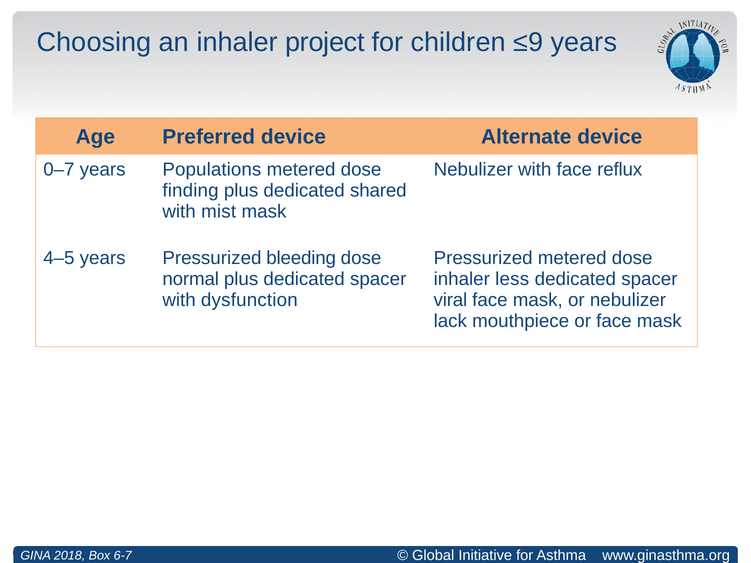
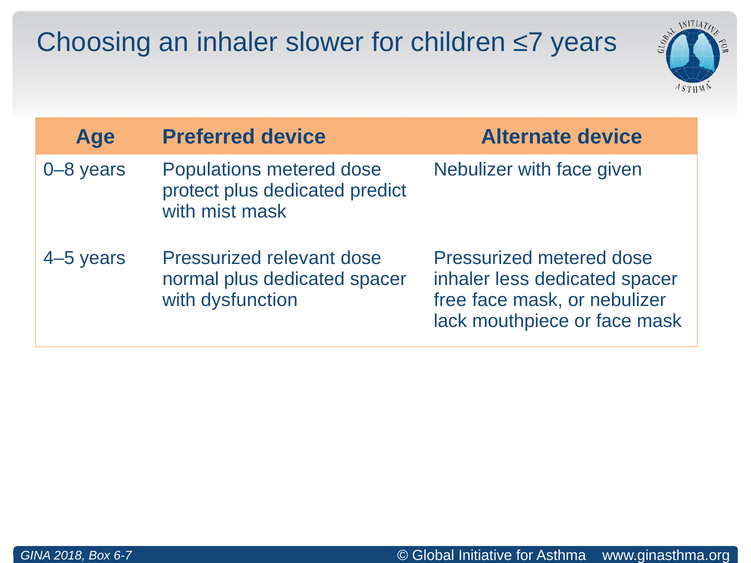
project: project -> slower
≤9: ≤9 -> ≤7
0–7: 0–7 -> 0–8
reflux: reflux -> given
finding: finding -> protect
shared: shared -> predict
bleeding: bleeding -> relevant
viral: viral -> free
